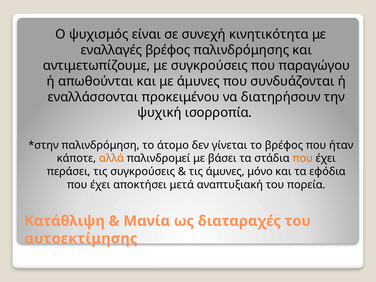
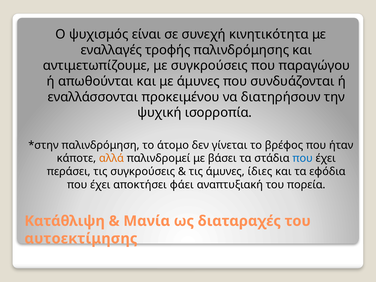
εναλλαγές βρέφος: βρέφος -> τροφής
που at (303, 158) colour: orange -> blue
μόνο: μόνο -> ίδιες
μετά: μετά -> φάει
